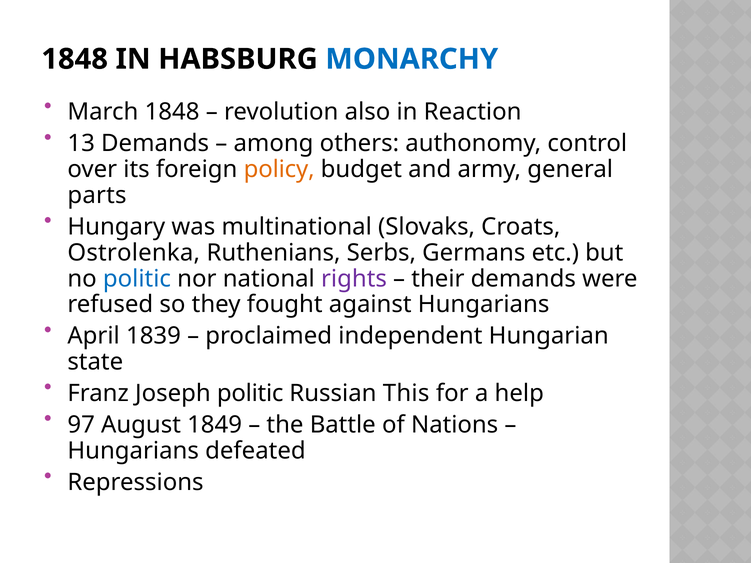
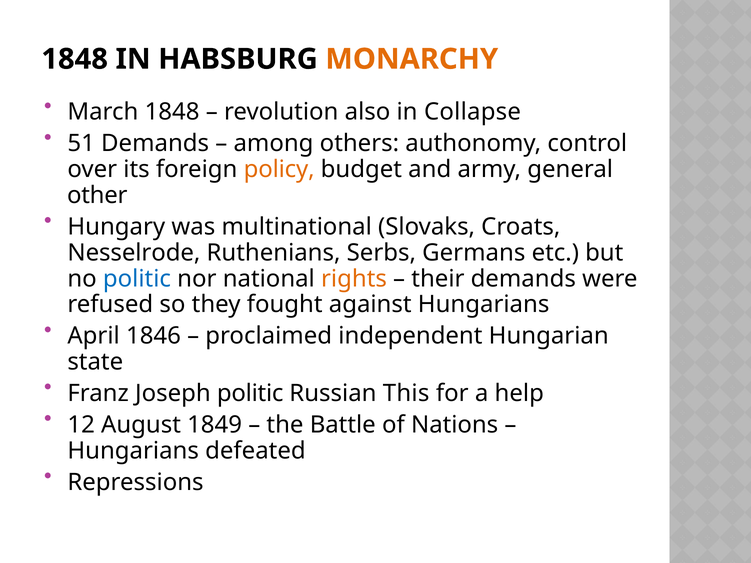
MONARCHY colour: blue -> orange
Reaction: Reaction -> Collapse
13: 13 -> 51
parts: parts -> other
Ostrolenka: Ostrolenka -> Nesselrode
rights colour: purple -> orange
1839: 1839 -> 1846
97: 97 -> 12
